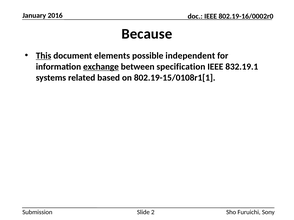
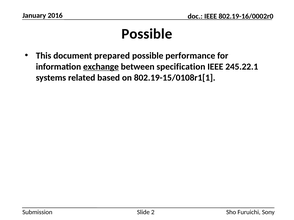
Because at (147, 34): Because -> Possible
This underline: present -> none
elements: elements -> prepared
independent: independent -> performance
832.19.1: 832.19.1 -> 245.22.1
